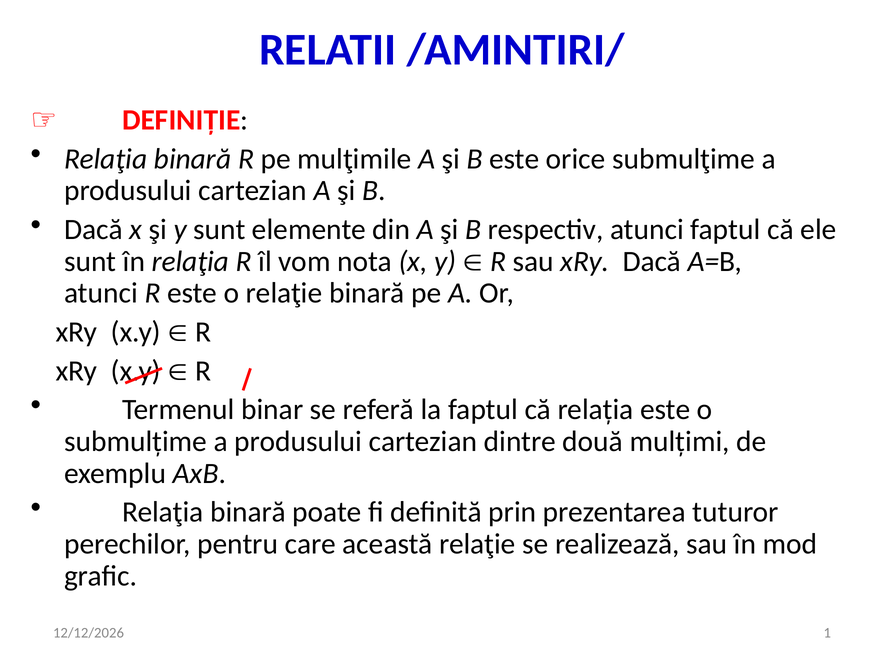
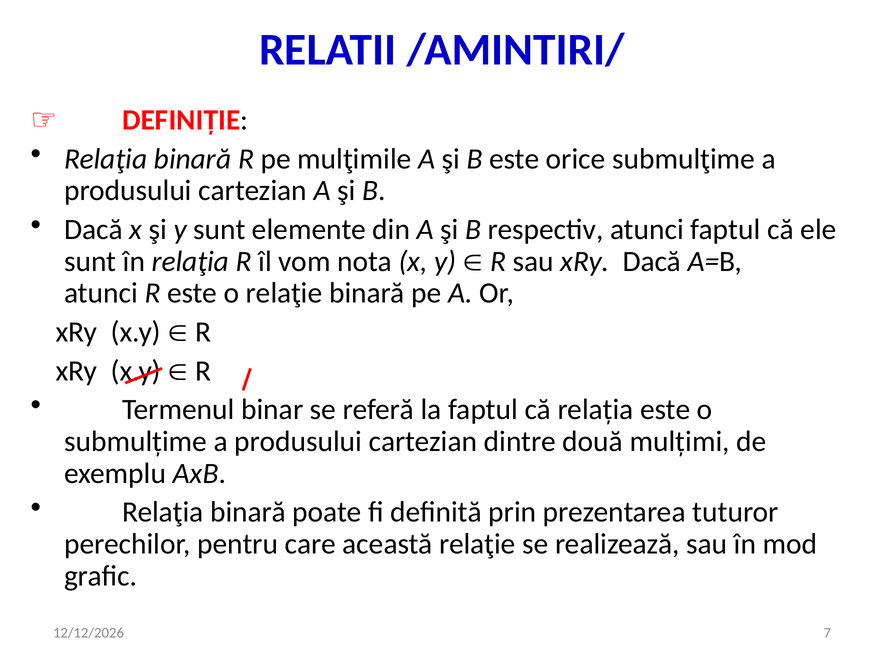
1: 1 -> 7
